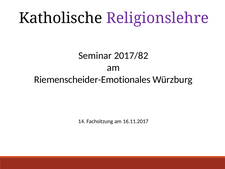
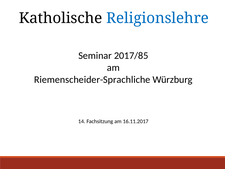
Religionslehre colour: purple -> blue
2017/82: 2017/82 -> 2017/85
Riemenscheider-Emotionales: Riemenscheider-Emotionales -> Riemenscheider-Sprachliche
